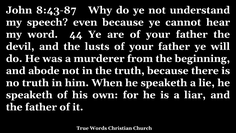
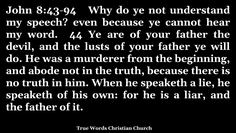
8:43-87: 8:43-87 -> 8:43-94
